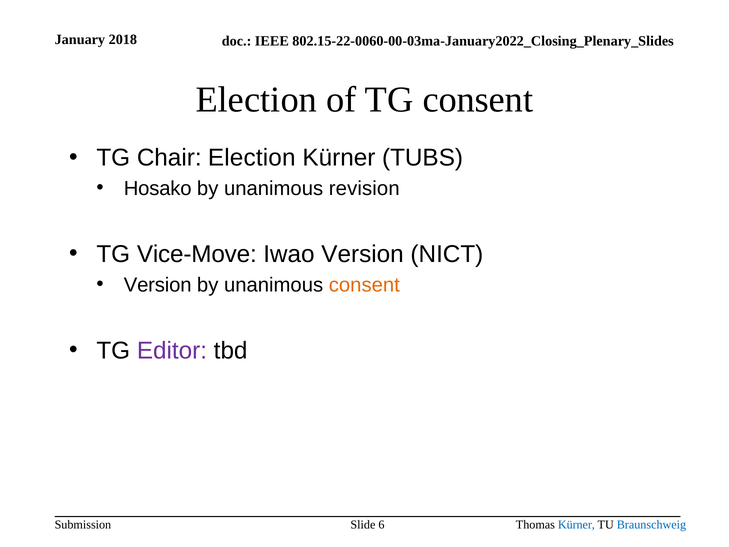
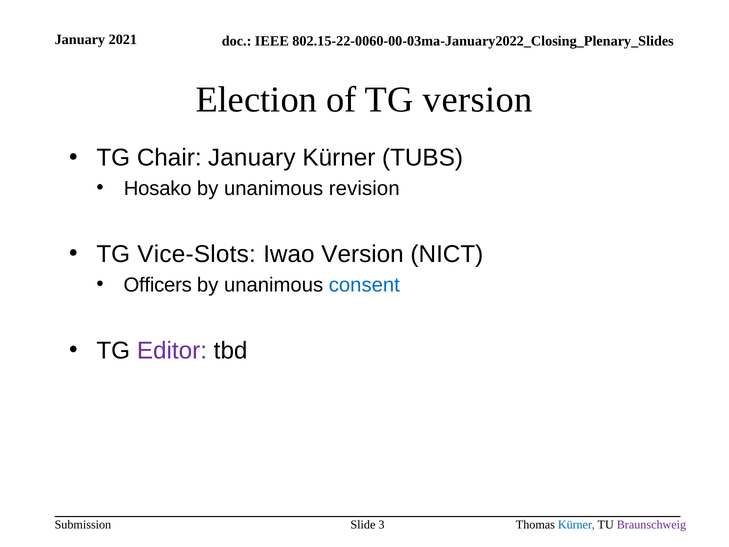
2018: 2018 -> 2021
TG consent: consent -> version
Chair Election: Election -> January
Vice-Move: Vice-Move -> Vice-Slots
Version at (158, 285): Version -> Officers
consent at (364, 285) colour: orange -> blue
Braunschweig colour: blue -> purple
6: 6 -> 3
